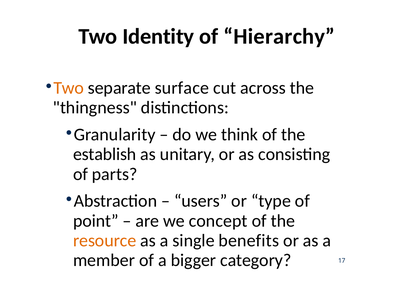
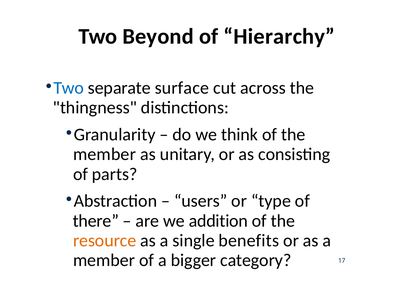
Identity: Identity -> Beyond
Two at (69, 88) colour: orange -> blue
establish at (105, 155): establish -> member
point: point -> there
concept: concept -> addition
